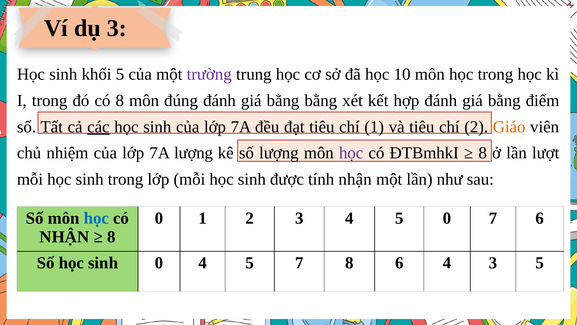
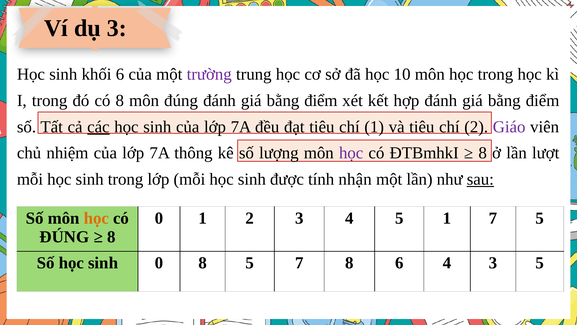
khối 5: 5 -> 6
bằng at (321, 100): bằng -> điểm
Giáo colour: orange -> purple
7A lượng: lượng -> thông
sau underline: none -> present
học at (96, 218) colour: blue -> orange
5 0: 0 -> 1
7 6: 6 -> 5
NHẬN at (64, 237): NHẬN -> ĐÚNG
0 4: 4 -> 8
